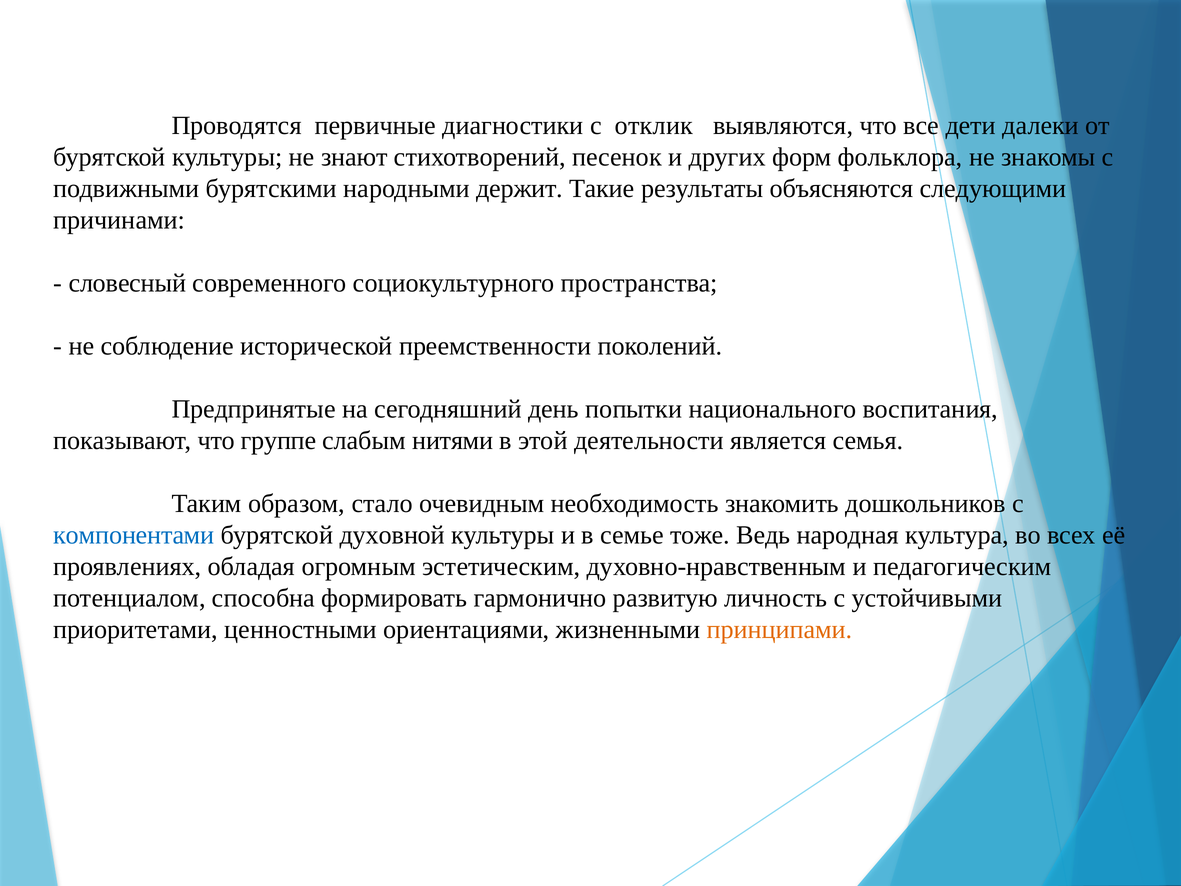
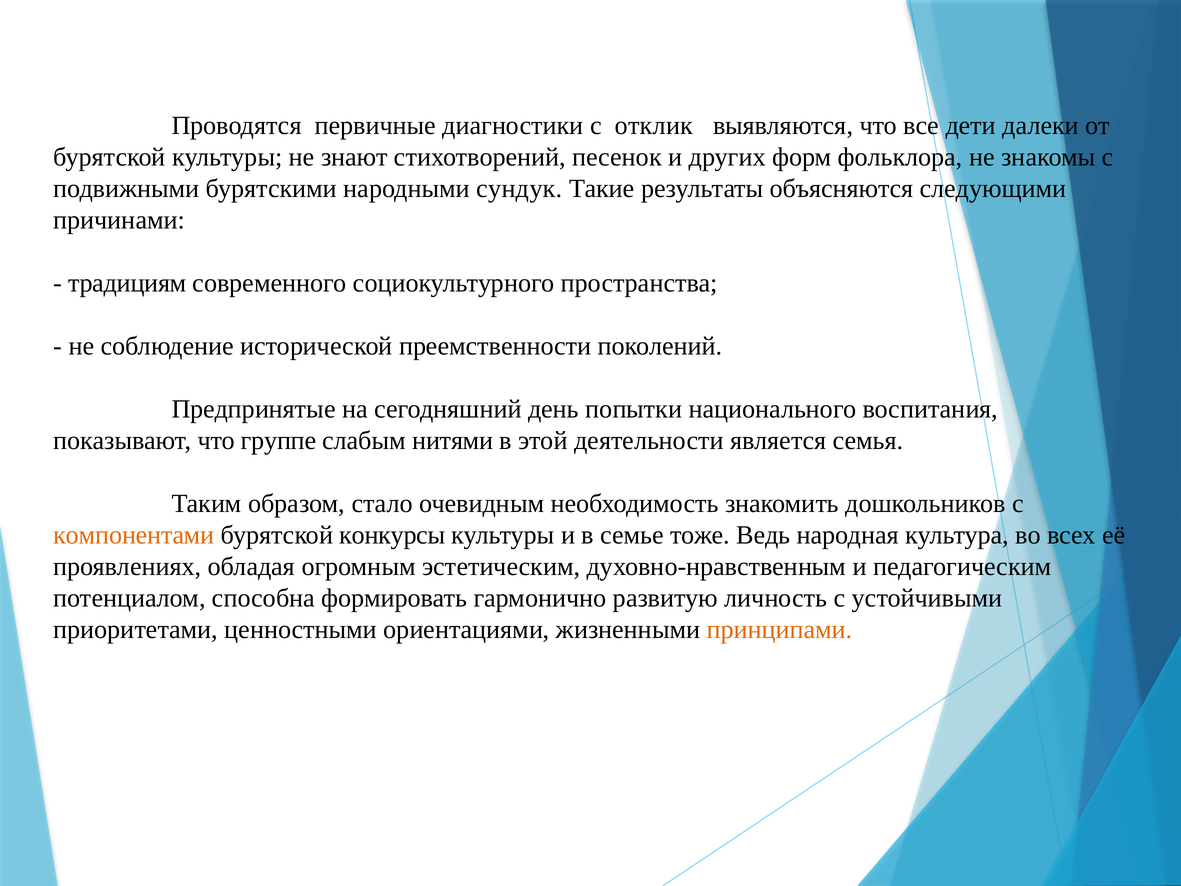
держит: держит -> сундук
словесный: словесный -> традициям
компонентами colour: blue -> orange
духовной: духовной -> конкурсы
